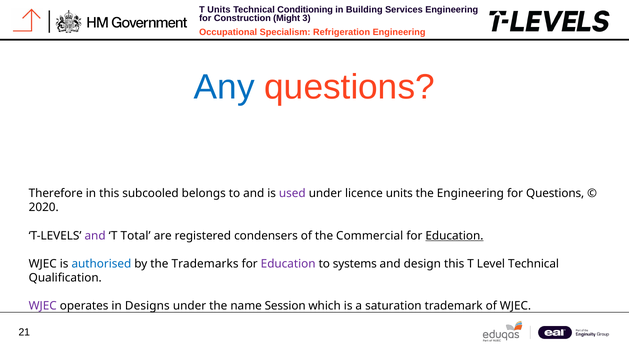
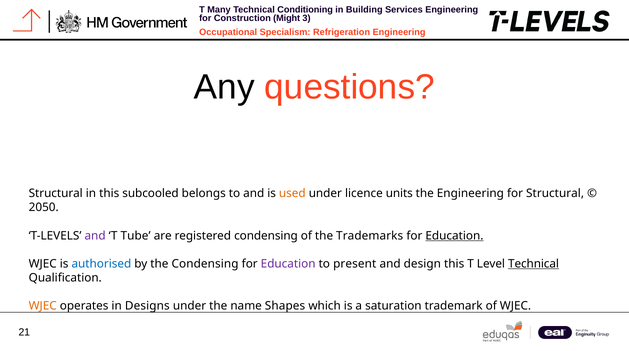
T Units: Units -> Many
Any colour: blue -> black
Therefore at (56, 194): Therefore -> Structural
used colour: purple -> orange
for Questions: Questions -> Structural
2020: 2020 -> 2050
Total: Total -> Tube
registered condensers: condensers -> condensing
Commercial: Commercial -> Trademarks
the Trademarks: Trademarks -> Condensing
systems: systems -> present
Technical at (534, 264) underline: none -> present
WJEC at (43, 307) colour: purple -> orange
Session: Session -> Shapes
